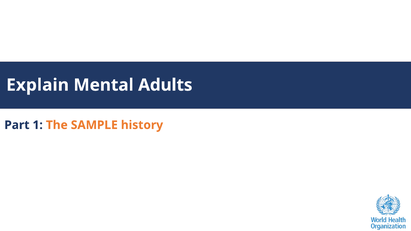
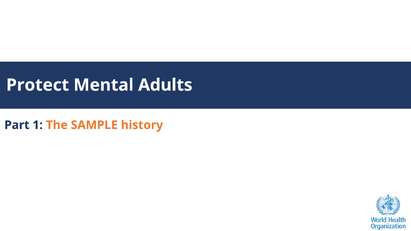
Explain: Explain -> Protect
